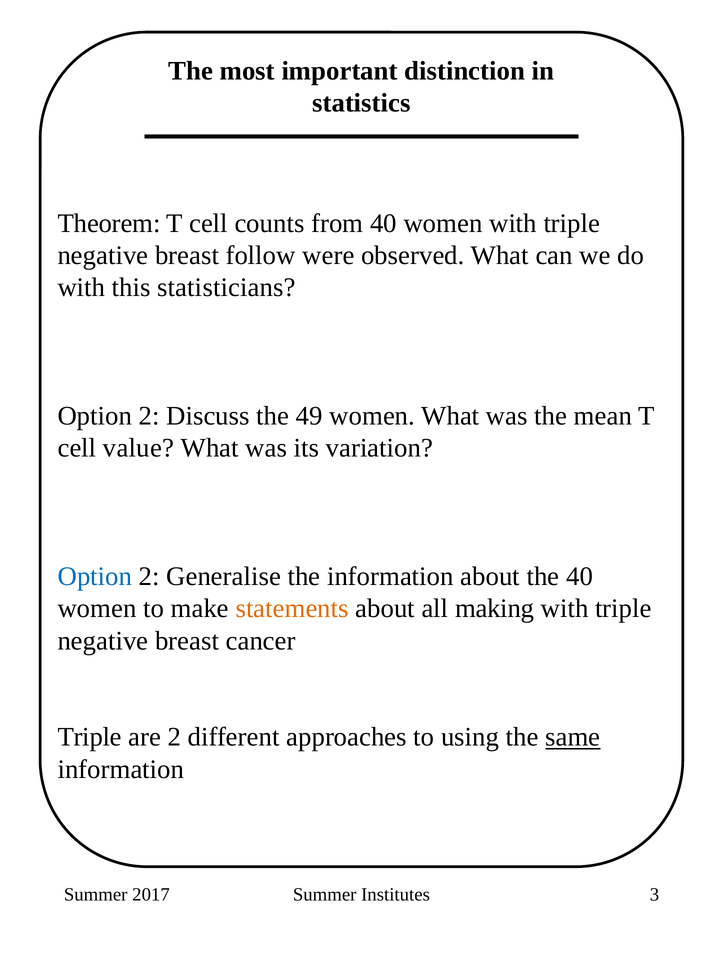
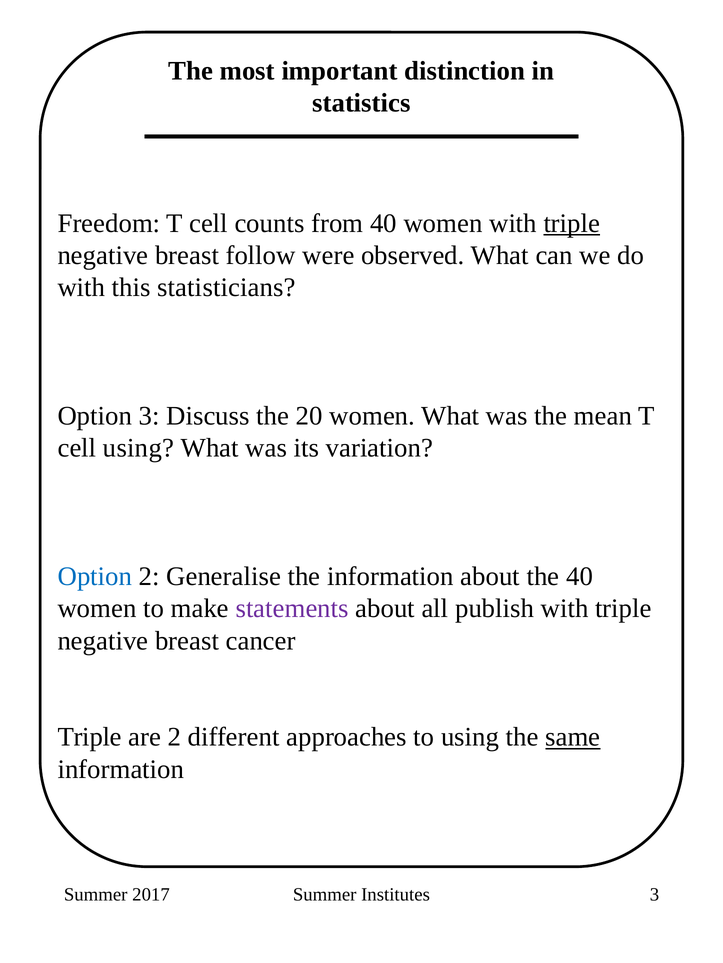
Theorem: Theorem -> Freedom
triple at (572, 224) underline: none -> present
2 at (149, 416): 2 -> 3
49: 49 -> 20
cell value: value -> using
statements colour: orange -> purple
making: making -> publish
